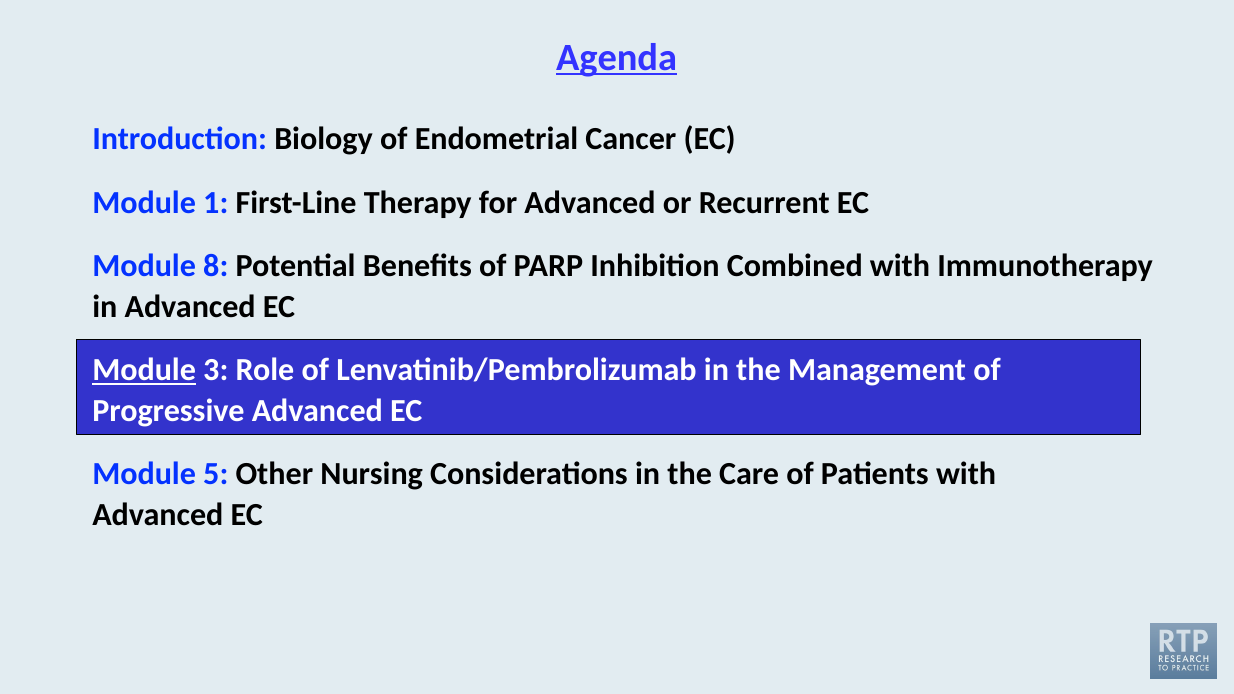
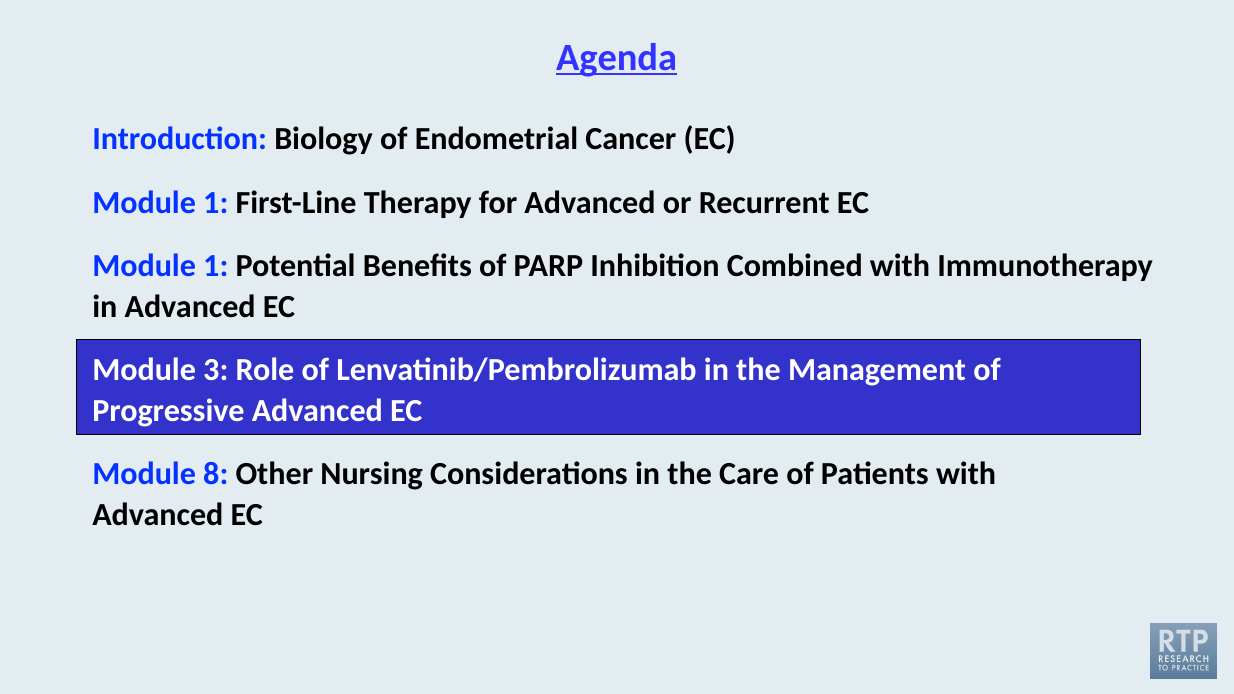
8 at (216, 266): 8 -> 1
Module at (144, 370) underline: present -> none
5: 5 -> 8
